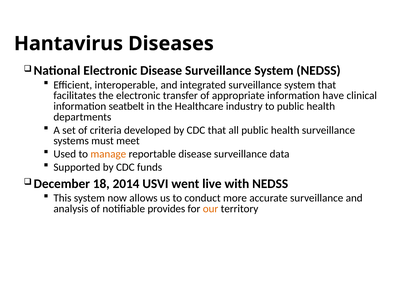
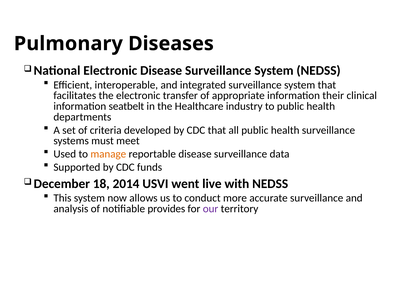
Hantavirus: Hantavirus -> Pulmonary
have: have -> their
our colour: orange -> purple
